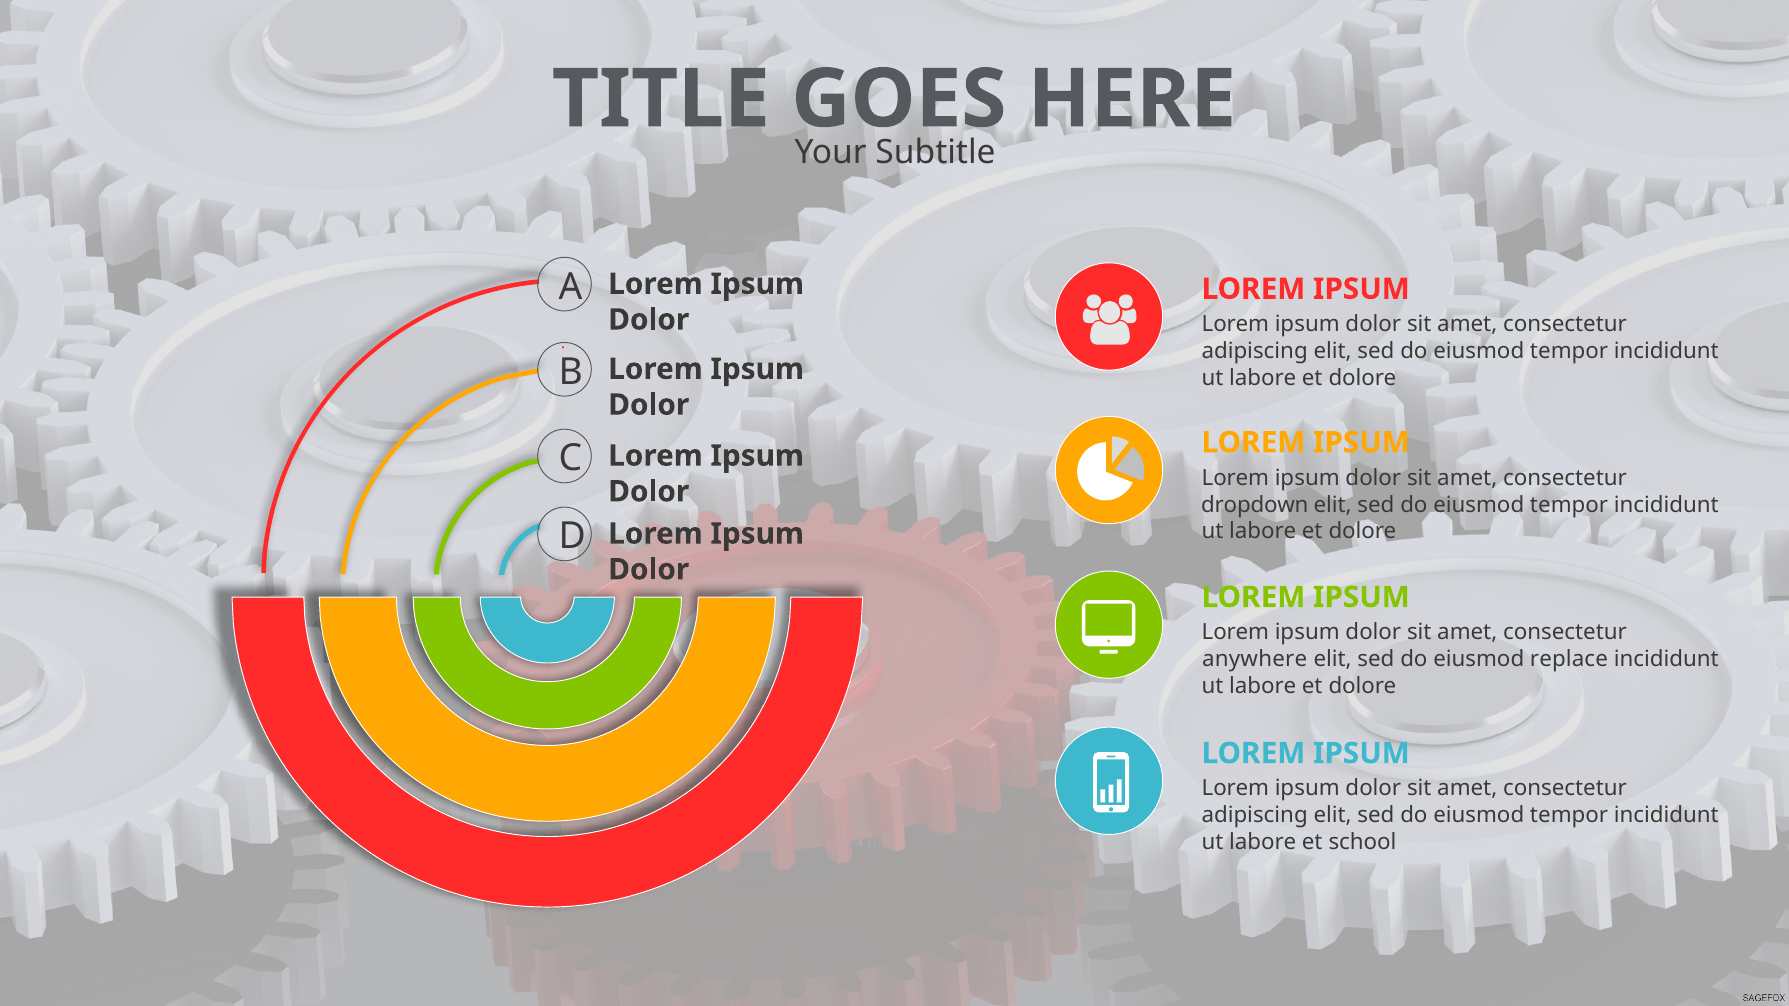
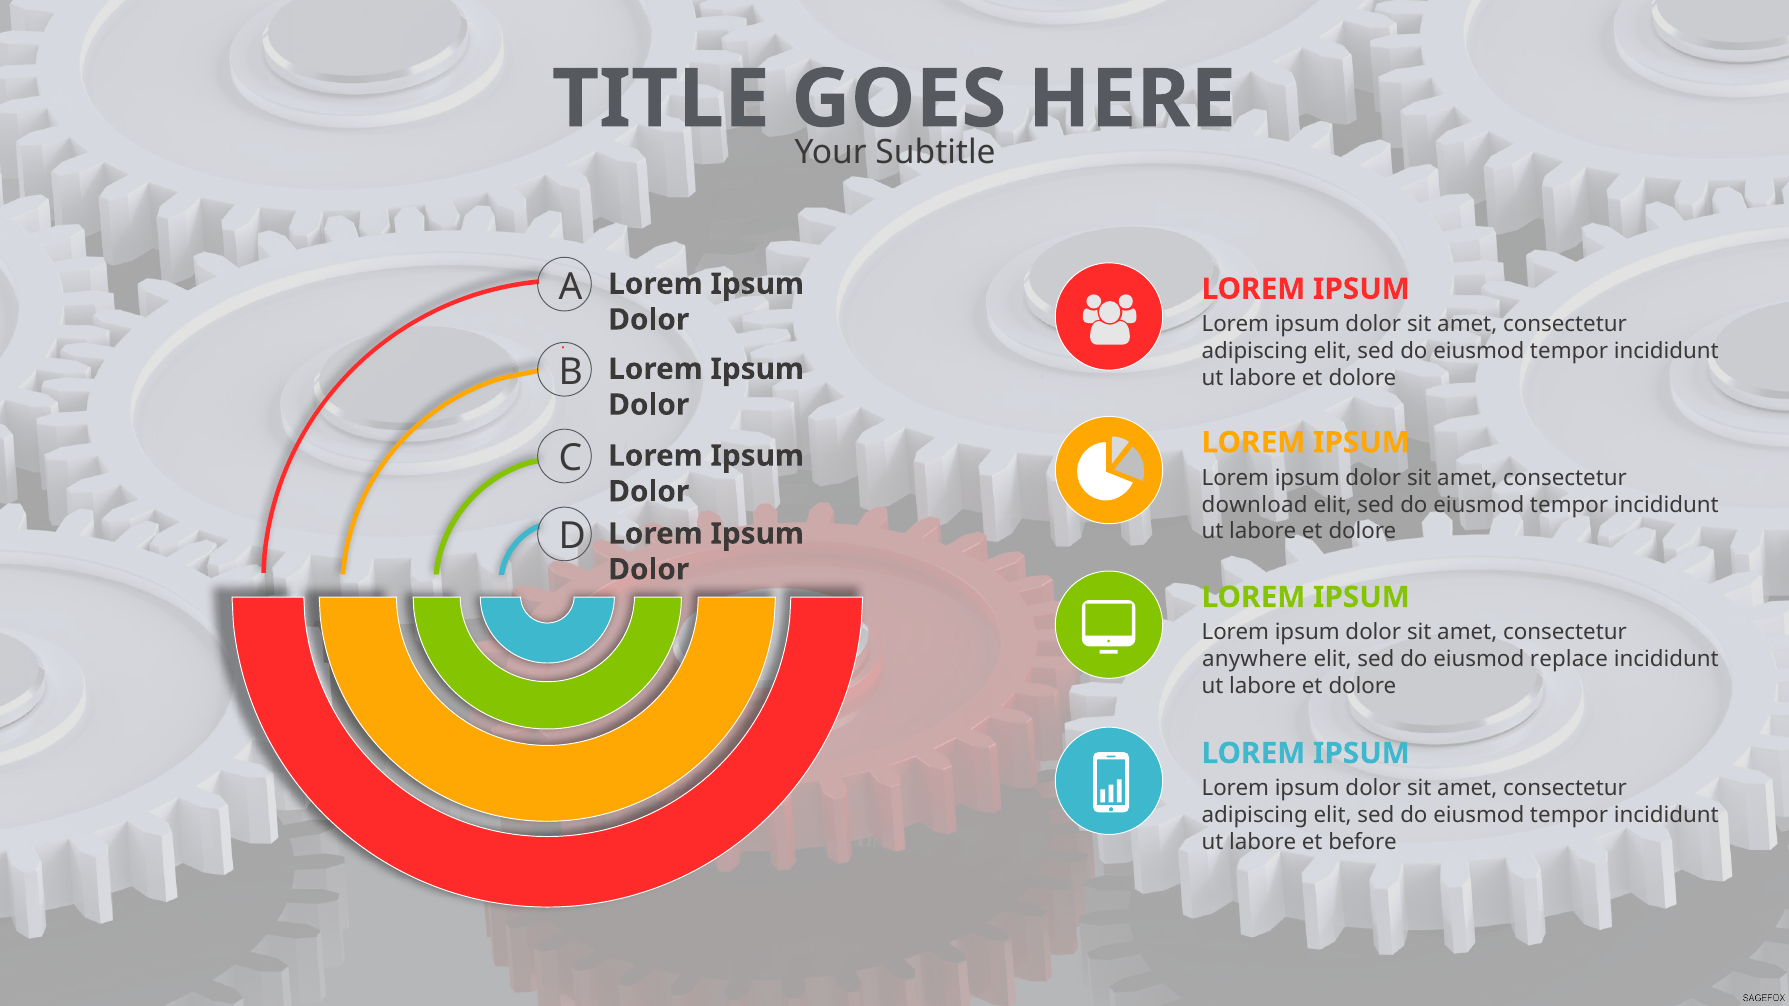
dropdown: dropdown -> download
school: school -> before
